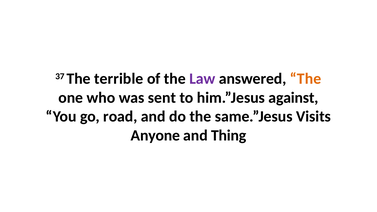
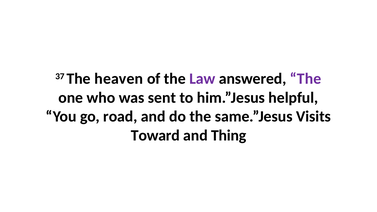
terrible: terrible -> heaven
The at (306, 79) colour: orange -> purple
against: against -> helpful
Anyone: Anyone -> Toward
